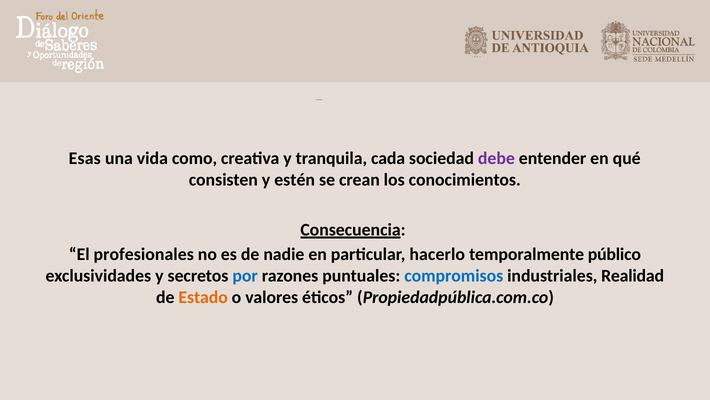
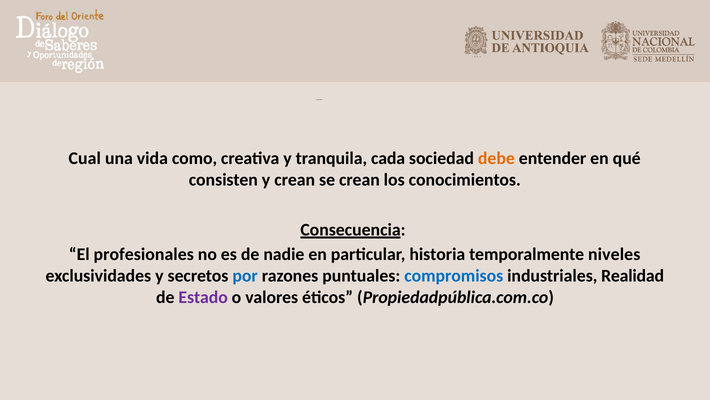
Esas: Esas -> Cual
debe colour: purple -> orange
y estén: estén -> crean
hacerlo: hacerlo -> historia
público: público -> niveles
Estado colour: orange -> purple
